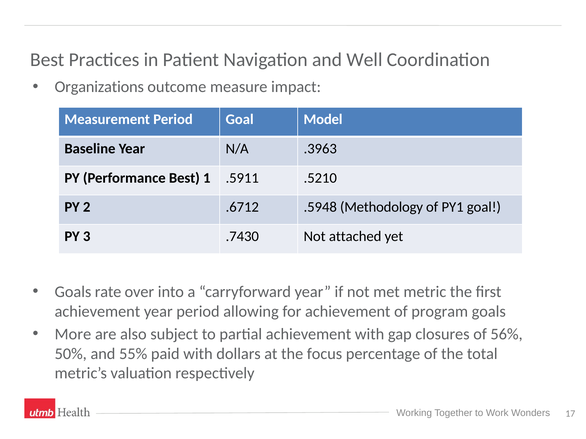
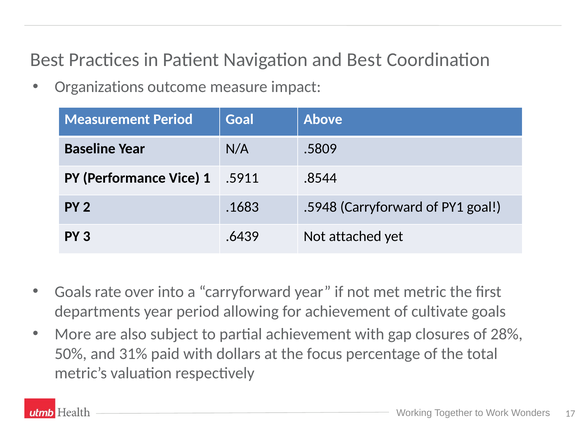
and Well: Well -> Best
Model: Model -> Above
.3963: .3963 -> .5809
Performance Best: Best -> Vice
.5210: .5210 -> .8544
.6712: .6712 -> .1683
.5948 Methodology: Methodology -> Carryforward
.7430: .7430 -> .6439
achievement at (97, 312): achievement -> departments
program: program -> cultivate
56%: 56% -> 28%
55%: 55% -> 31%
